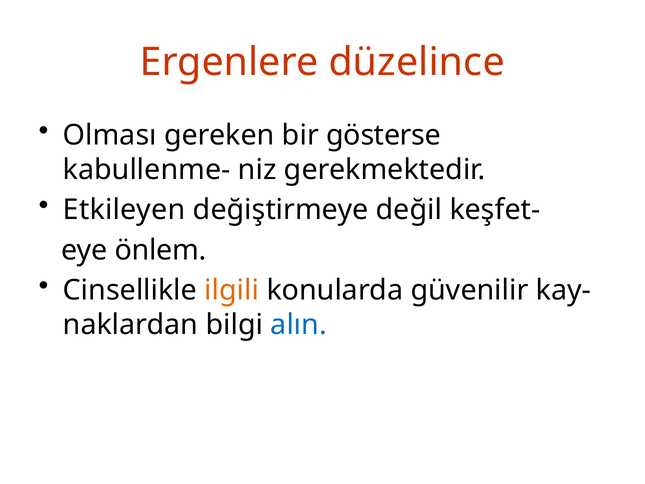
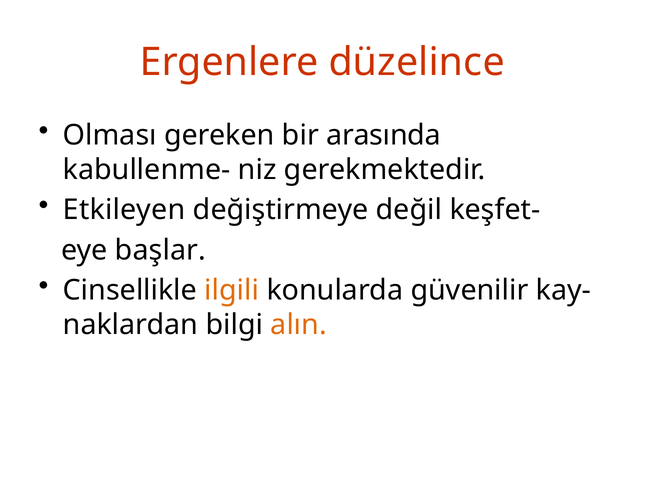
gösterse: gösterse -> arasında
önlem: önlem -> başlar
alın colour: blue -> orange
